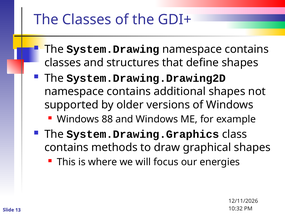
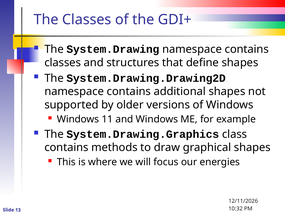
88: 88 -> 11
